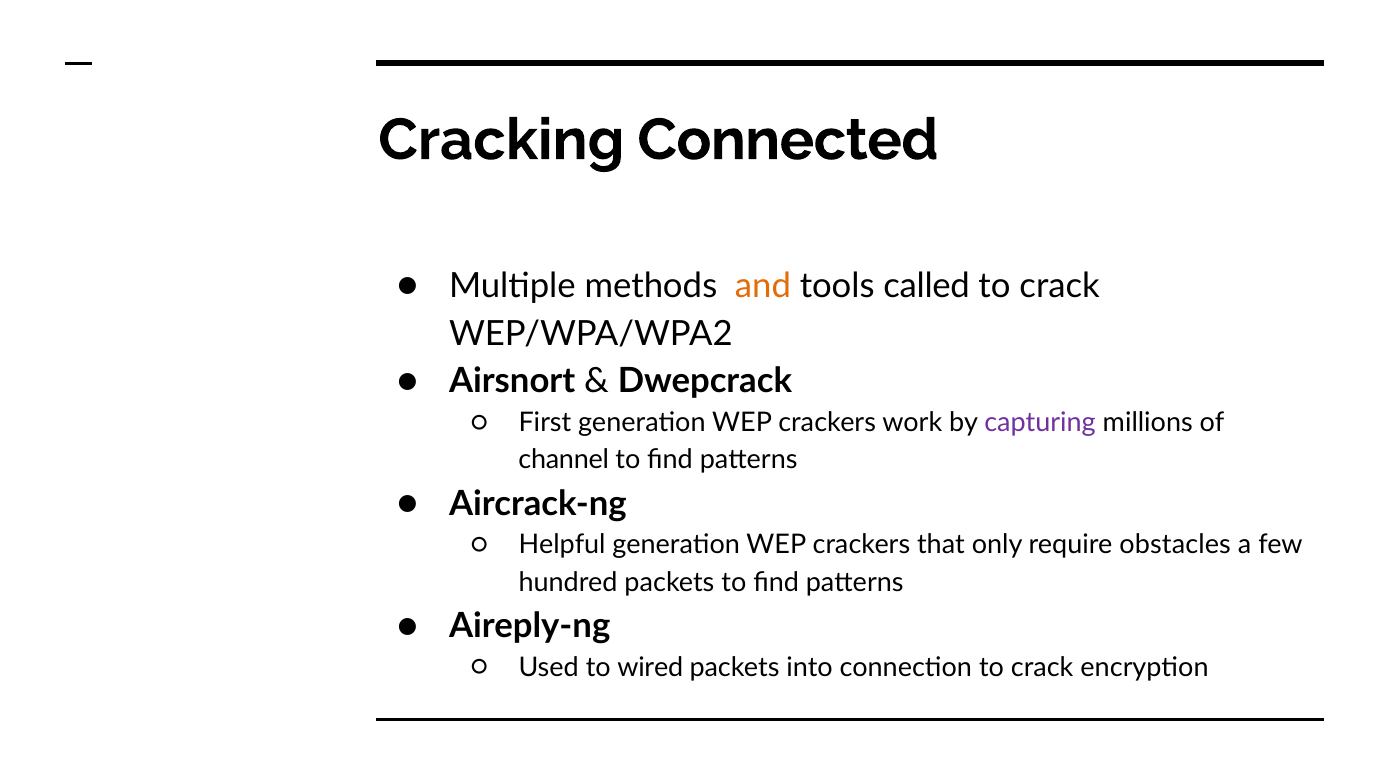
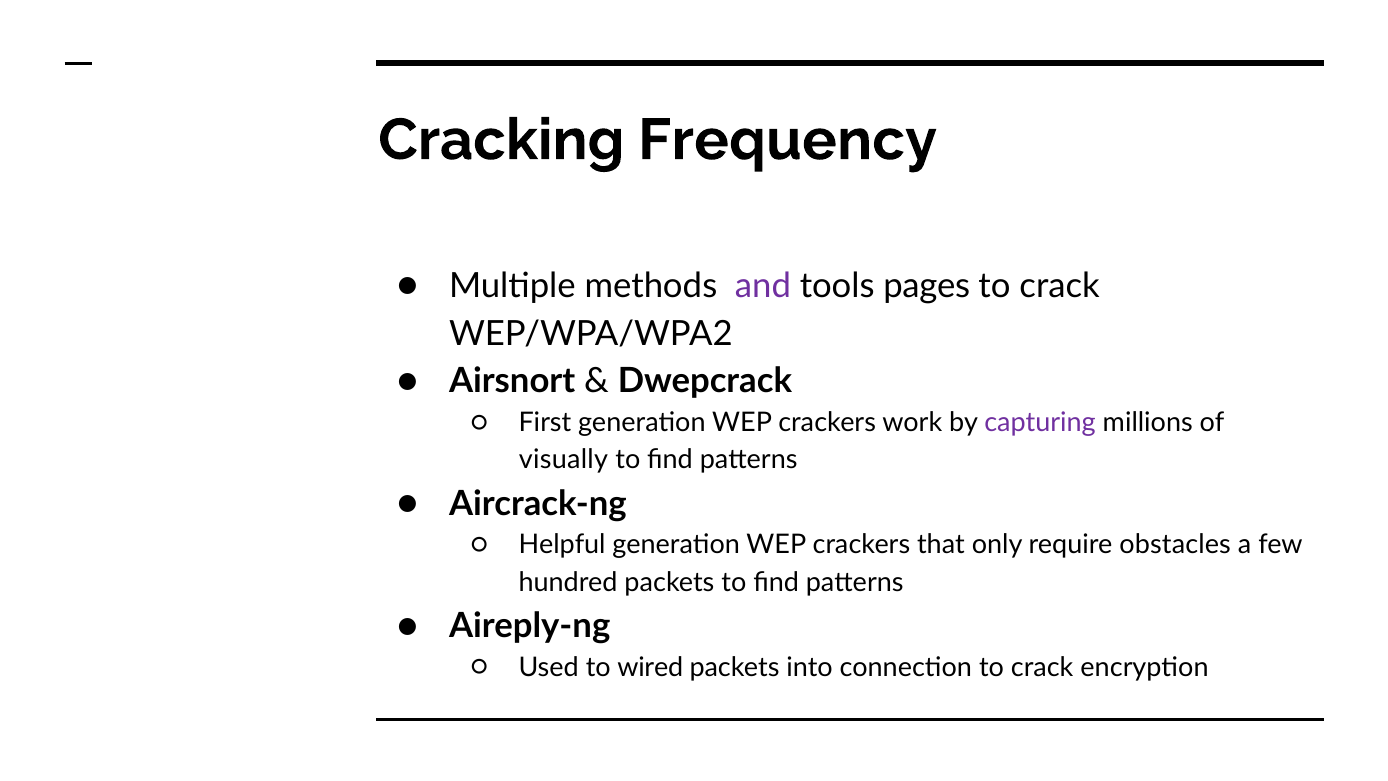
Connected: Connected -> Frequency
and colour: orange -> purple
called: called -> pages
channel: channel -> visually
